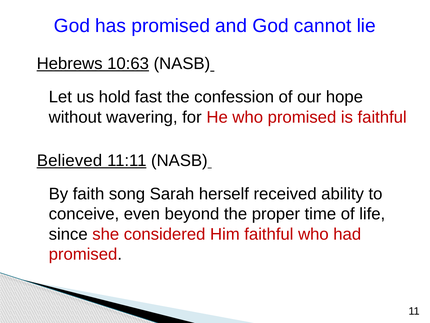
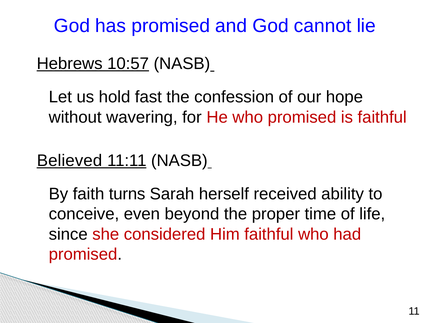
10:63: 10:63 -> 10:57
song: song -> turns
